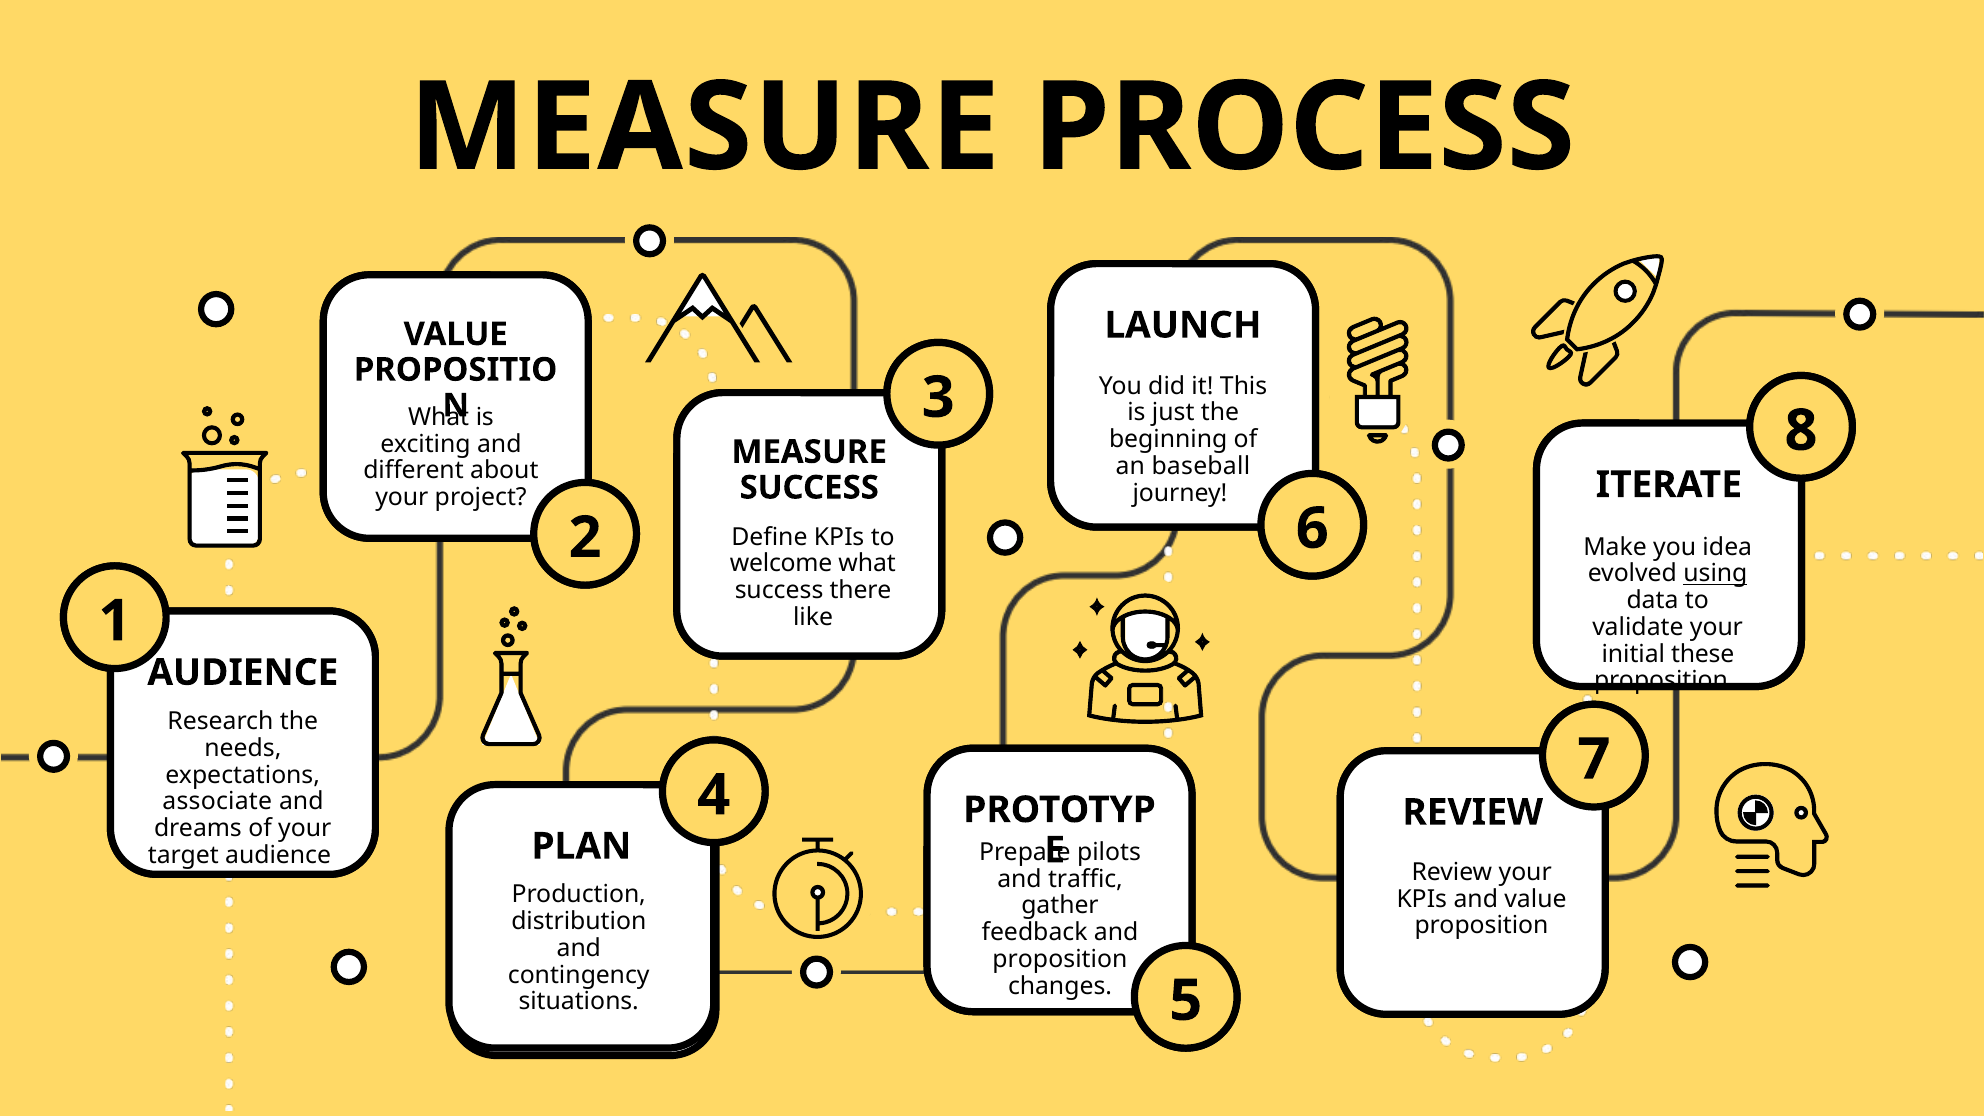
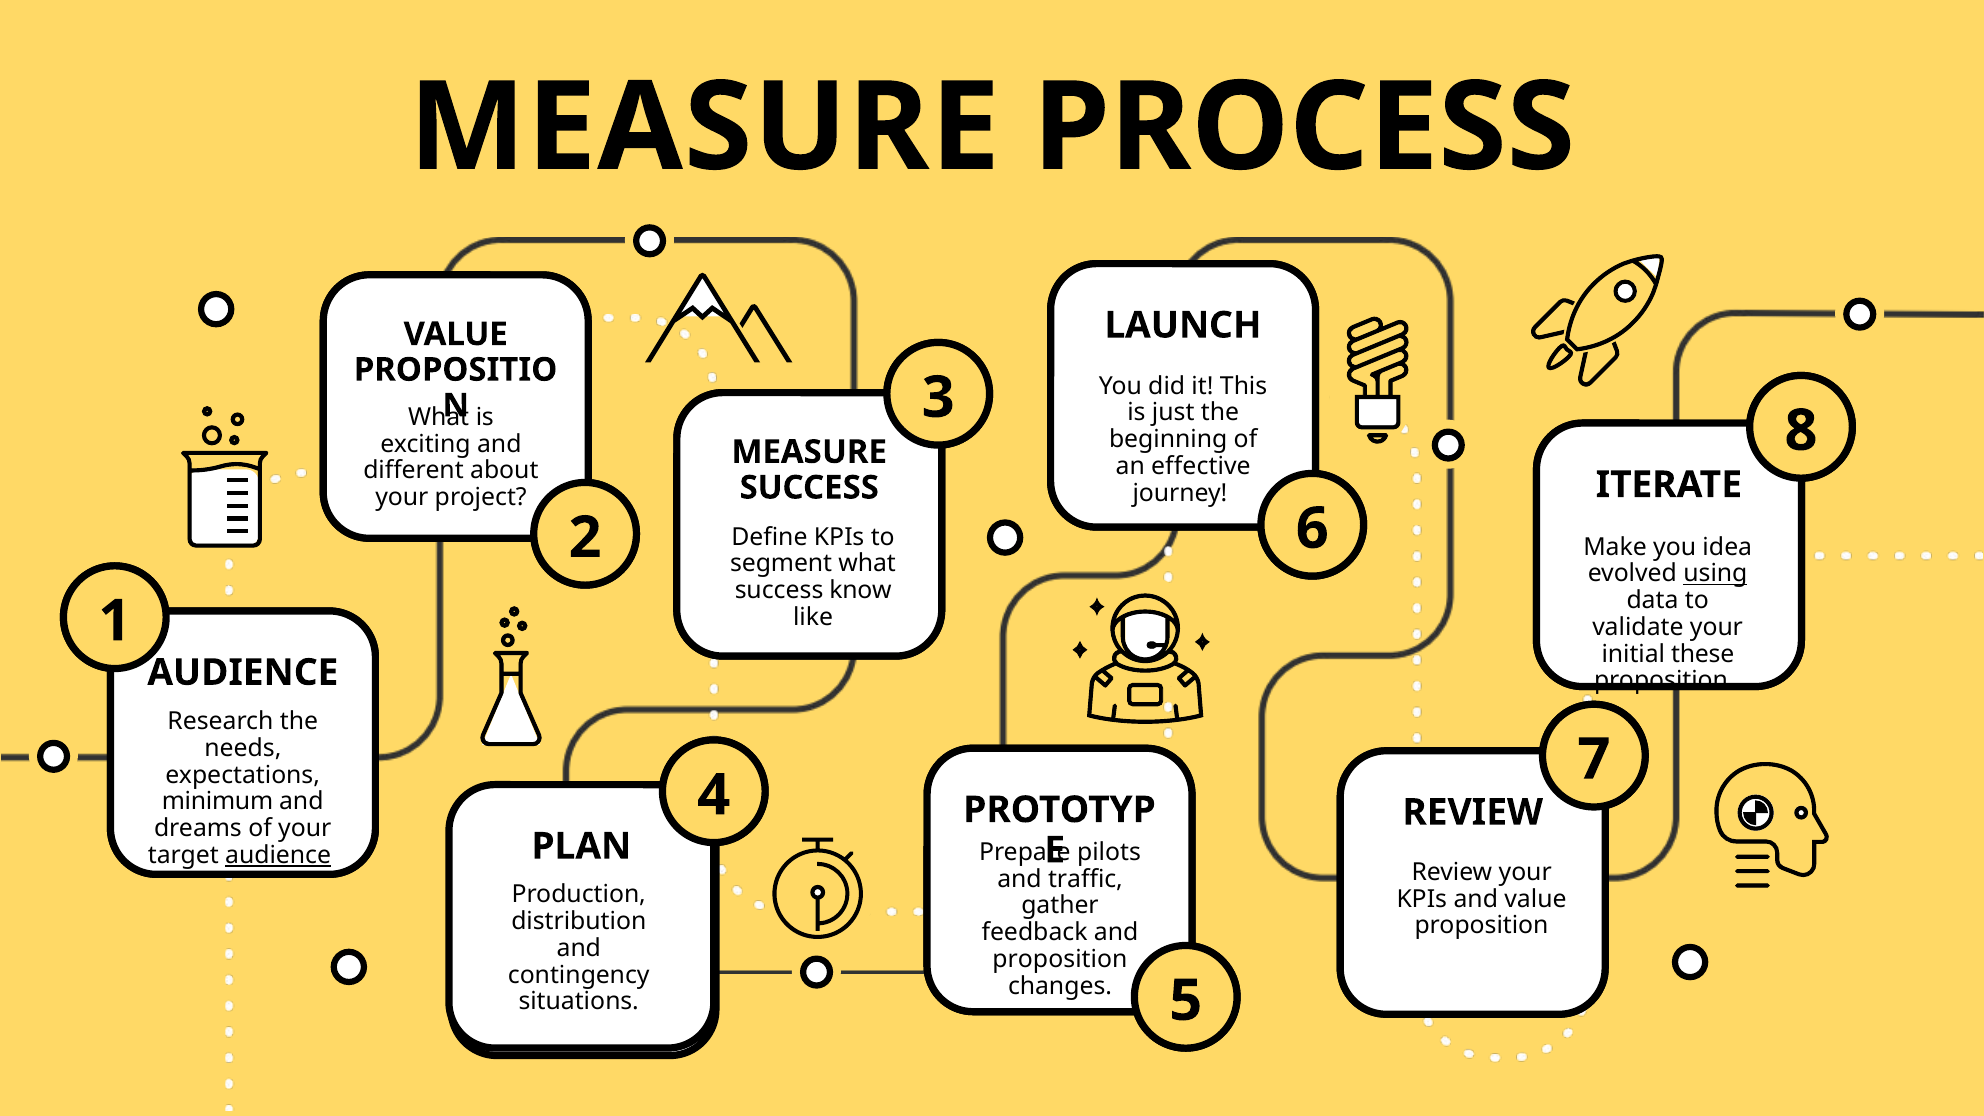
baseball: baseball -> effective
welcome: welcome -> segment
there: there -> know
associate: associate -> minimum
audience at (278, 855) underline: none -> present
